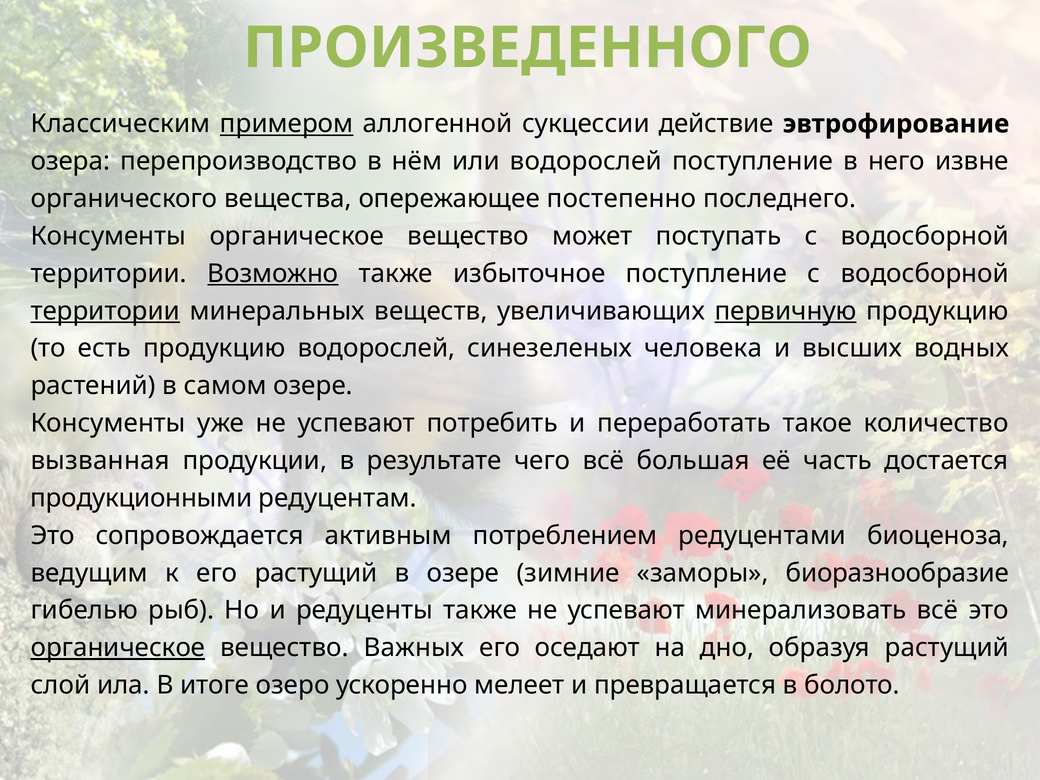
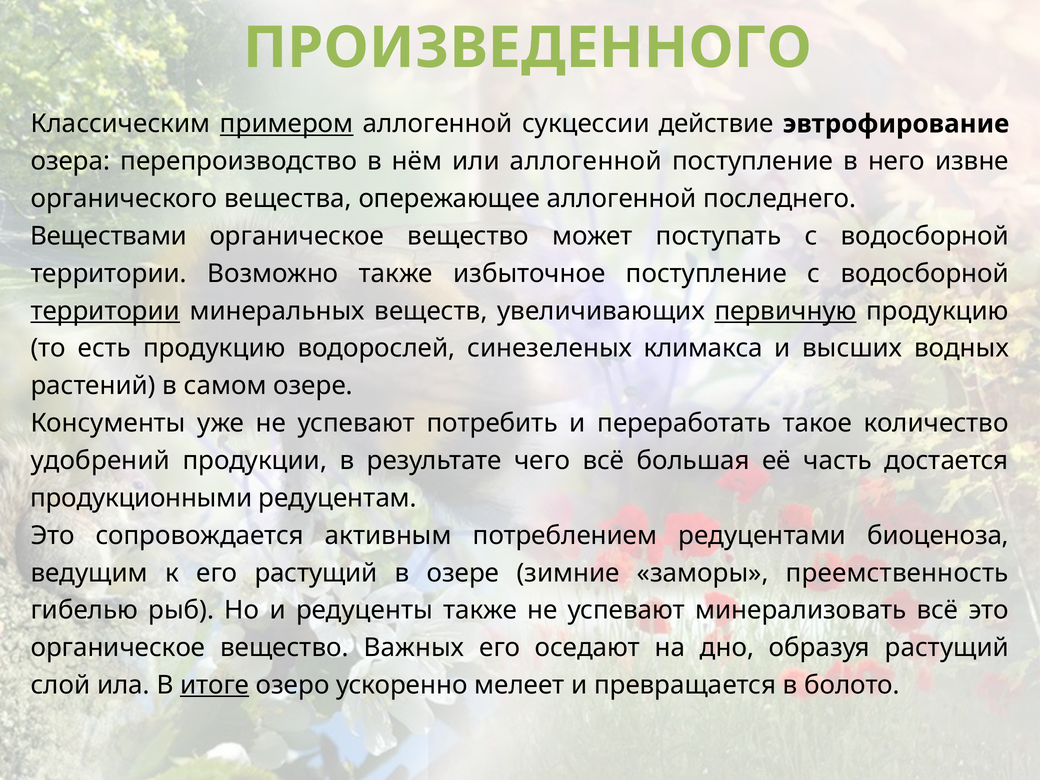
или водорослей: водорослей -> аллогенной
опережающее постепенно: постепенно -> аллогенной
Консументы at (108, 236): Консументы -> Веществами
Возможно underline: present -> none
человека: человека -> климакса
вызванная: вызванная -> удобрений
биоразнообразие: биоразнообразие -> преемственность
органическое at (118, 648) underline: present -> none
итоге underline: none -> present
